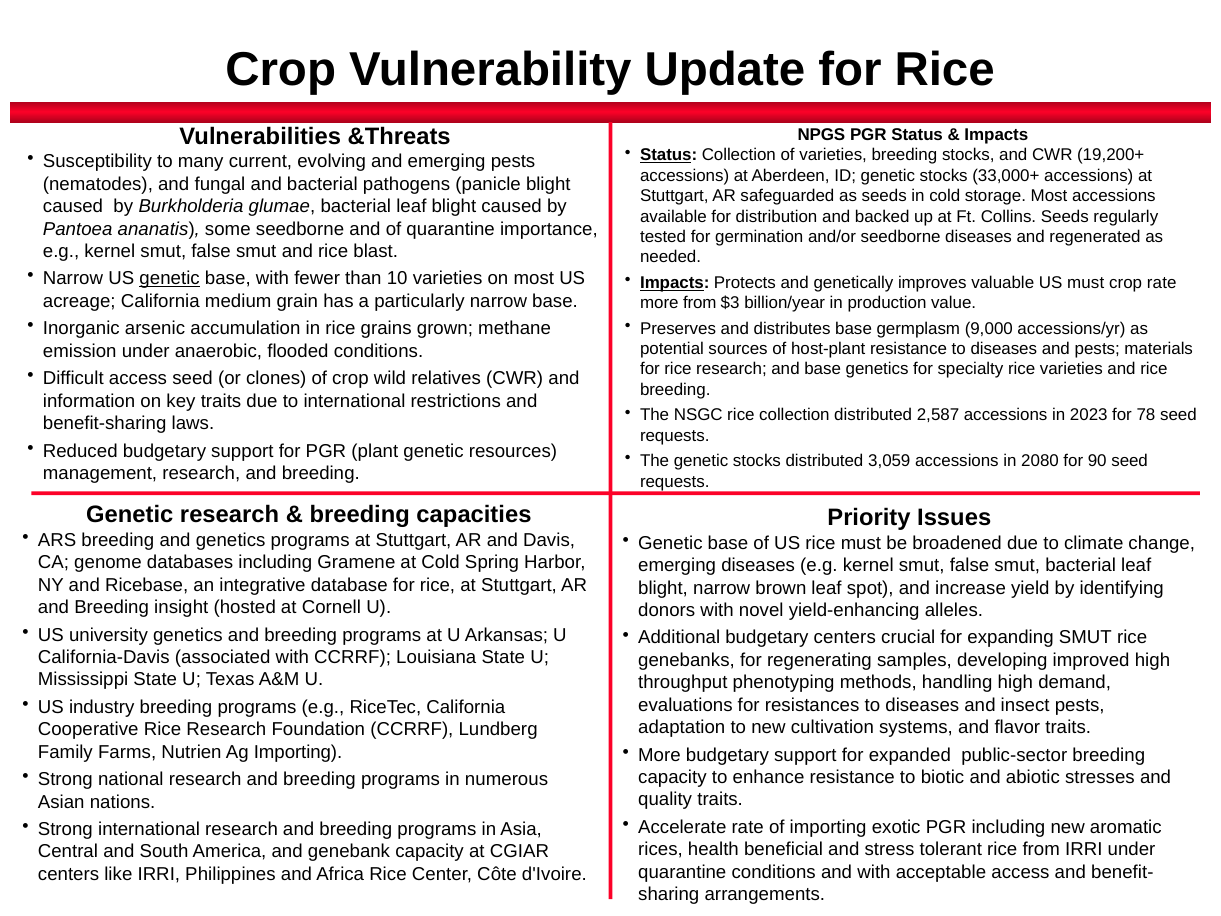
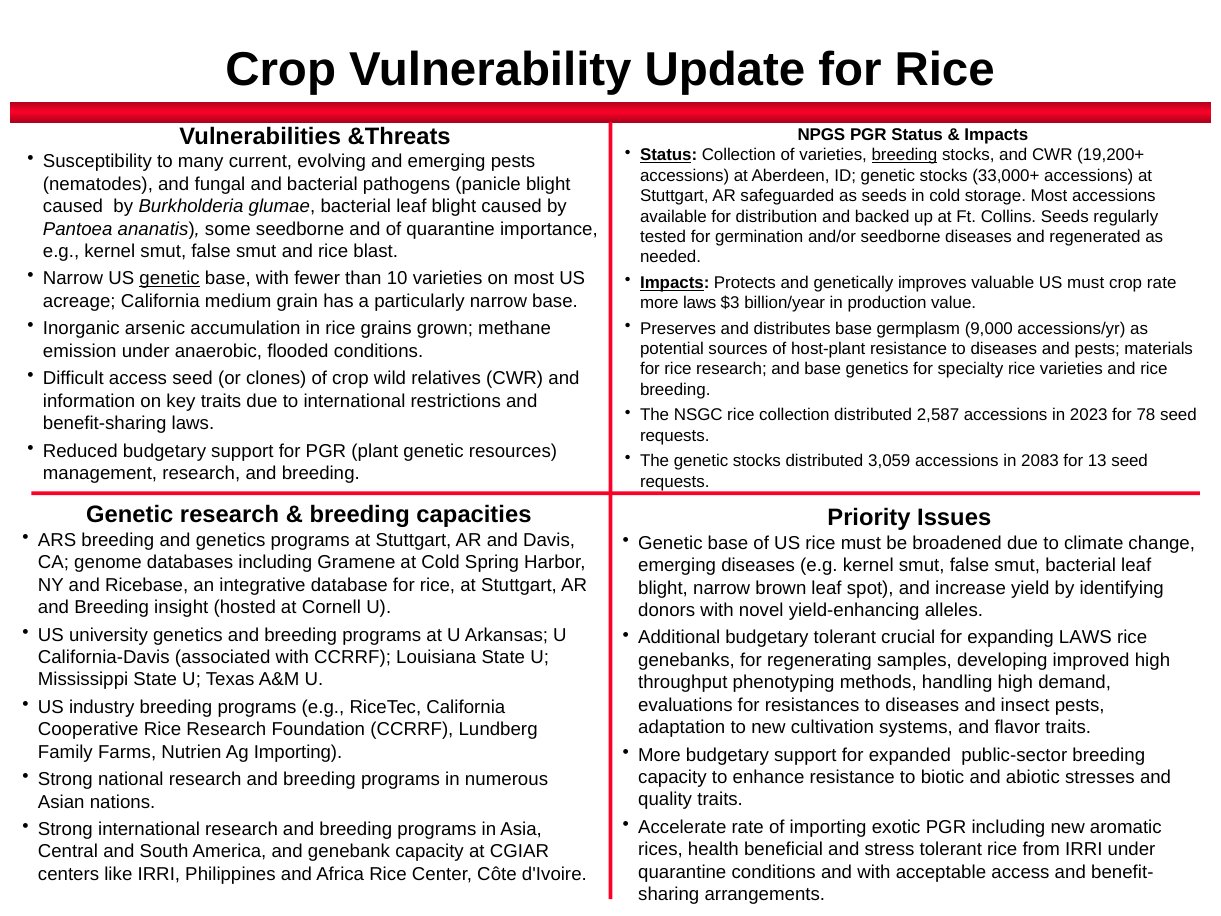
breeding at (904, 155) underline: none -> present
more from: from -> laws
2080: 2080 -> 2083
90: 90 -> 13
budgetary centers: centers -> tolerant
expanding SMUT: SMUT -> LAWS
